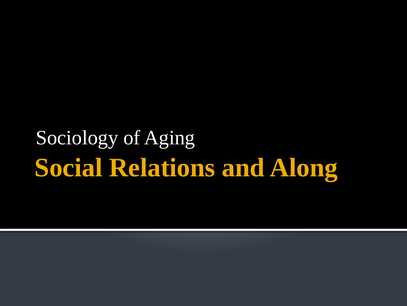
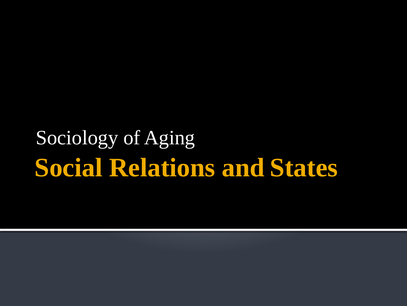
Along: Along -> States
